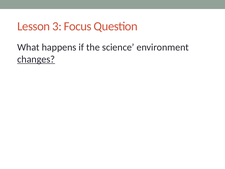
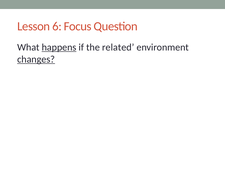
3: 3 -> 6
happens underline: none -> present
science: science -> related
